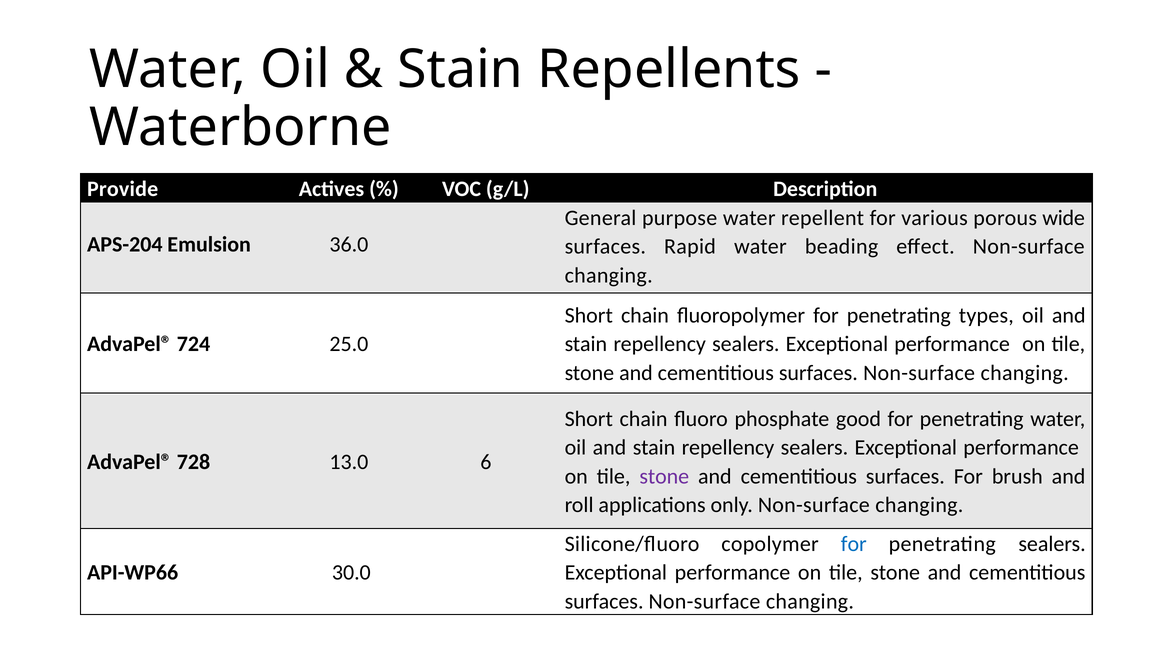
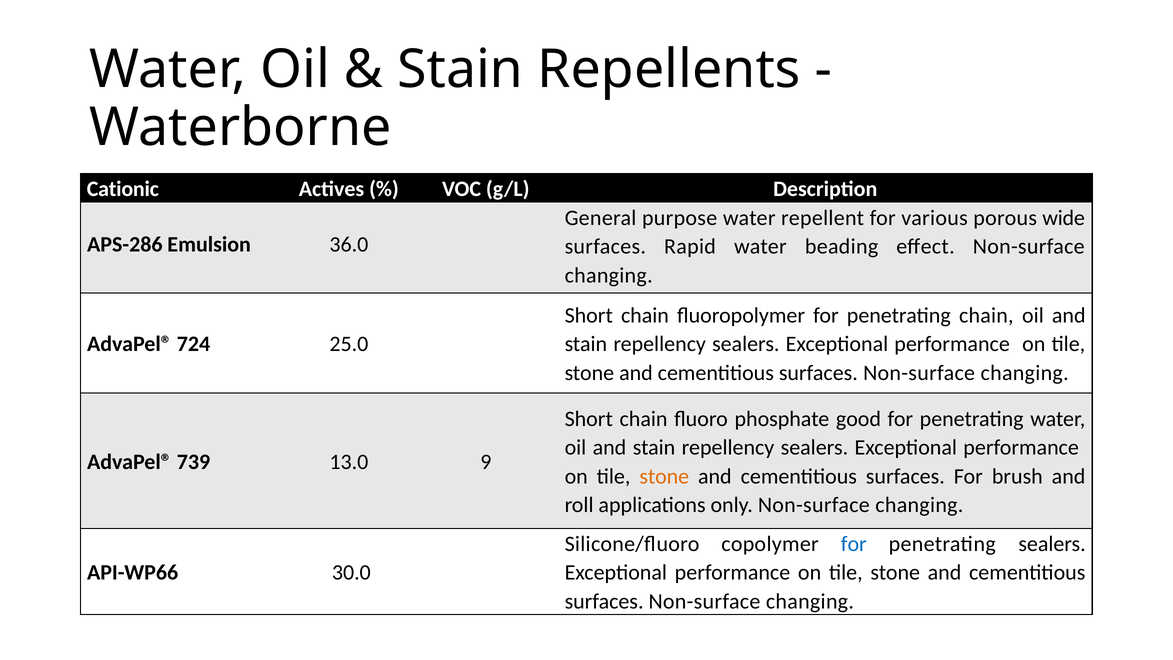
Provide: Provide -> Cationic
APS-204: APS-204 -> APS-286
penetrating types: types -> chain
728: 728 -> 739
6: 6 -> 9
stone at (664, 476) colour: purple -> orange
